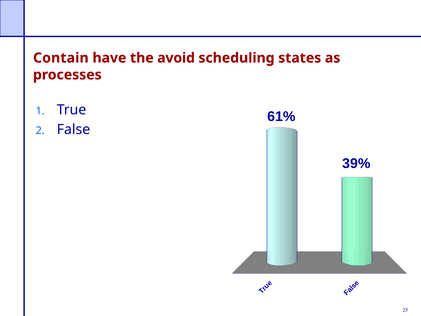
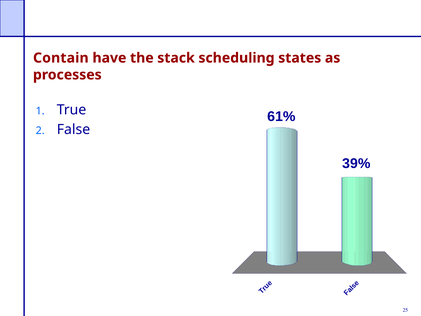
avoid: avoid -> stack
